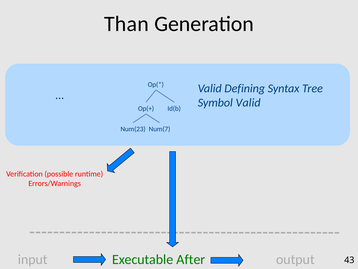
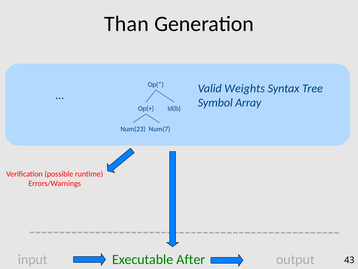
Defining: Defining -> Weights
Symbol Valid: Valid -> Array
